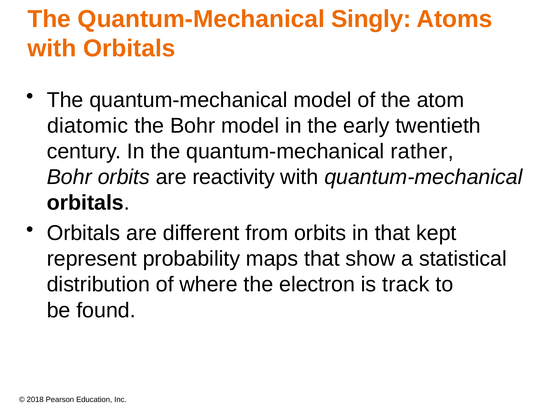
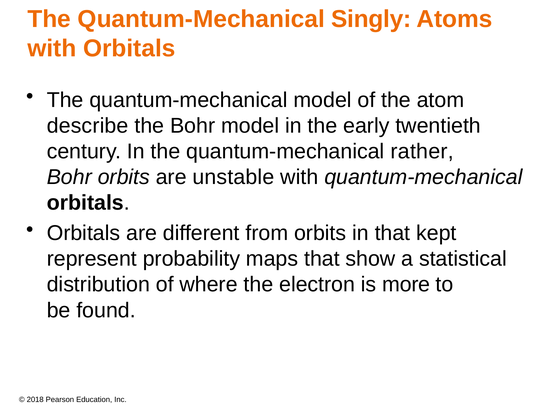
diatomic: diatomic -> describe
reactivity: reactivity -> unstable
track: track -> more
